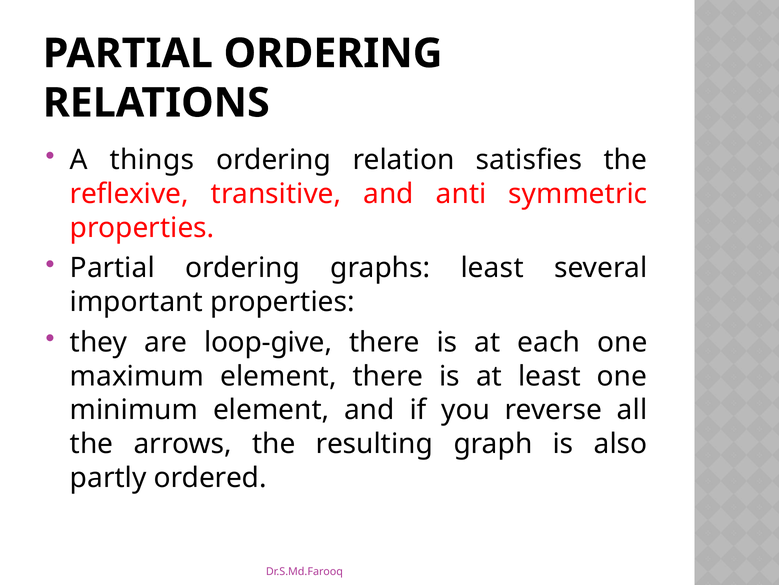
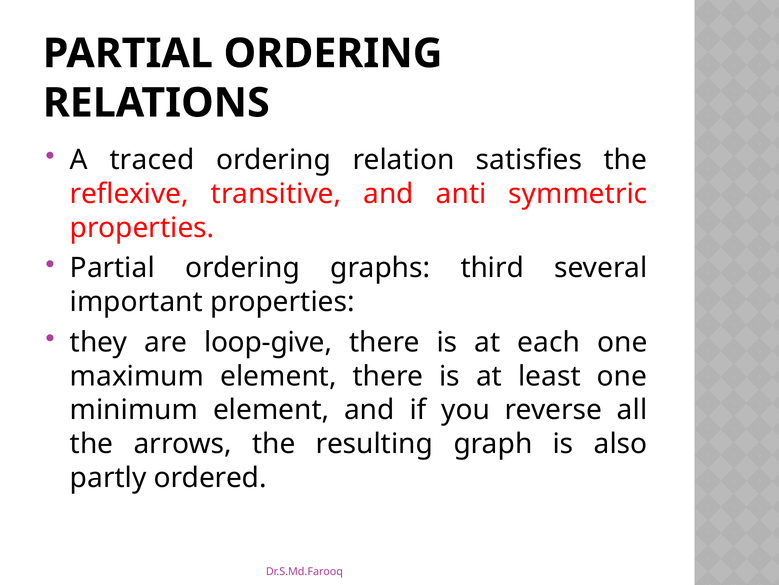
things: things -> traced
graphs least: least -> third
